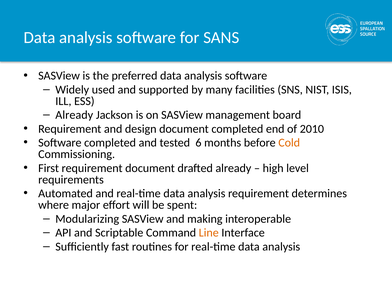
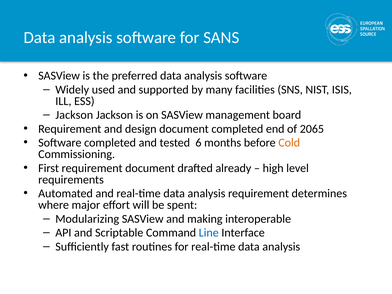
Already at (74, 115): Already -> Jackson
2010: 2010 -> 2065
Line colour: orange -> blue
